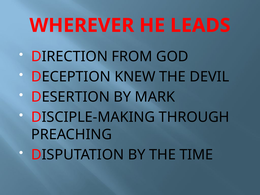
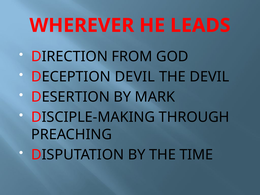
DECEPTION KNEW: KNEW -> DEVIL
